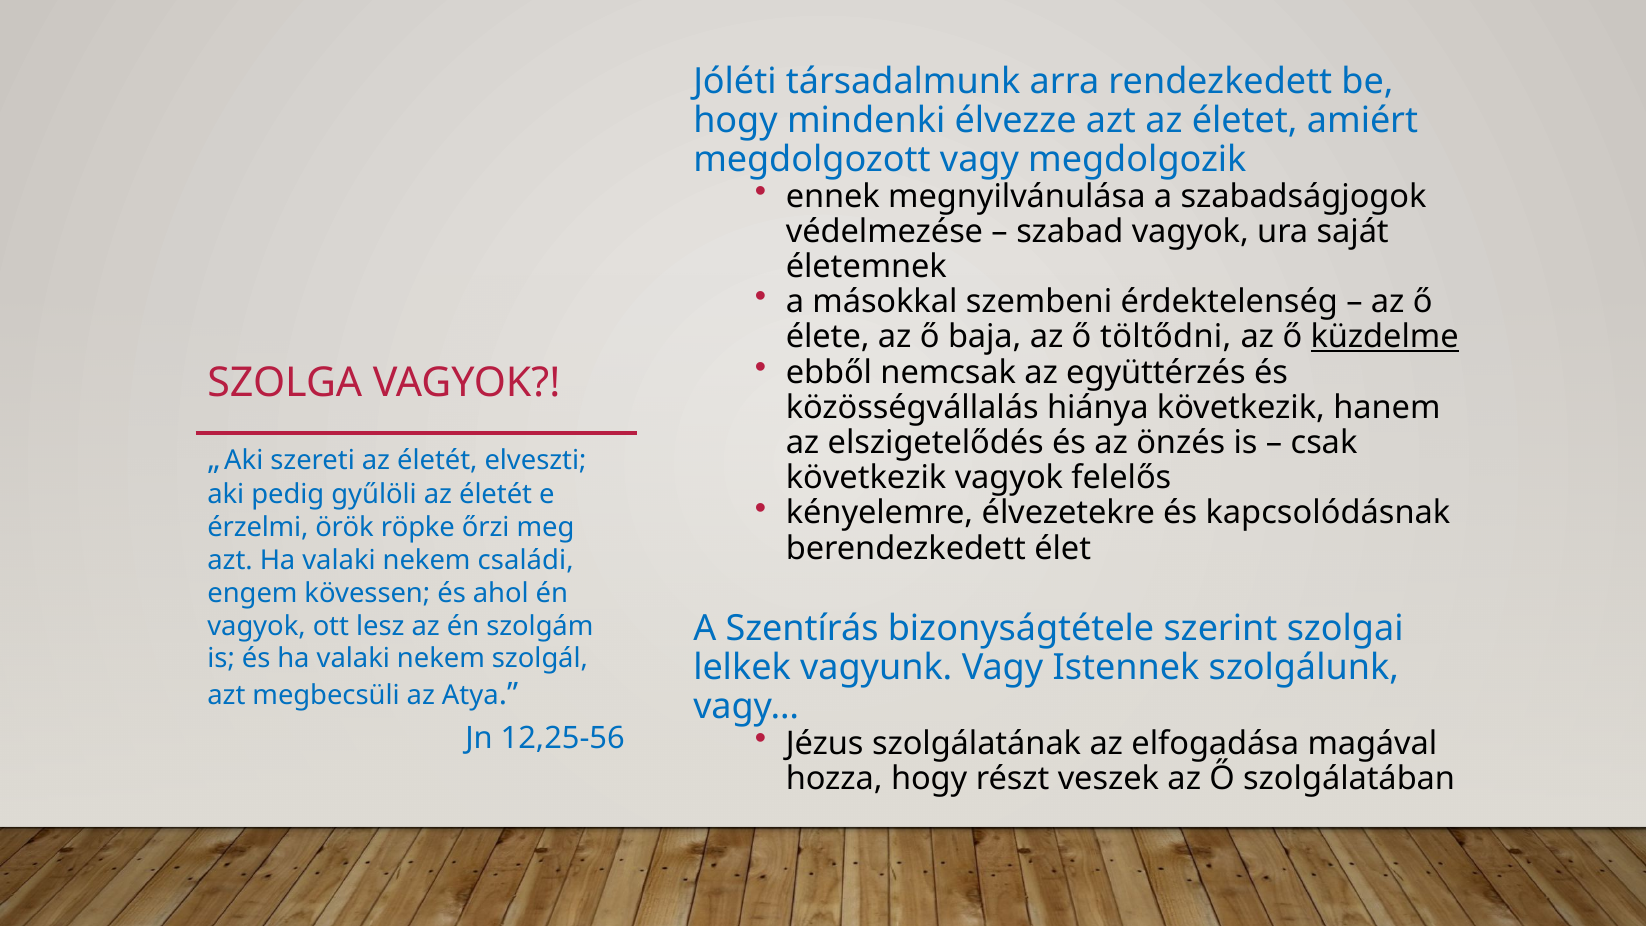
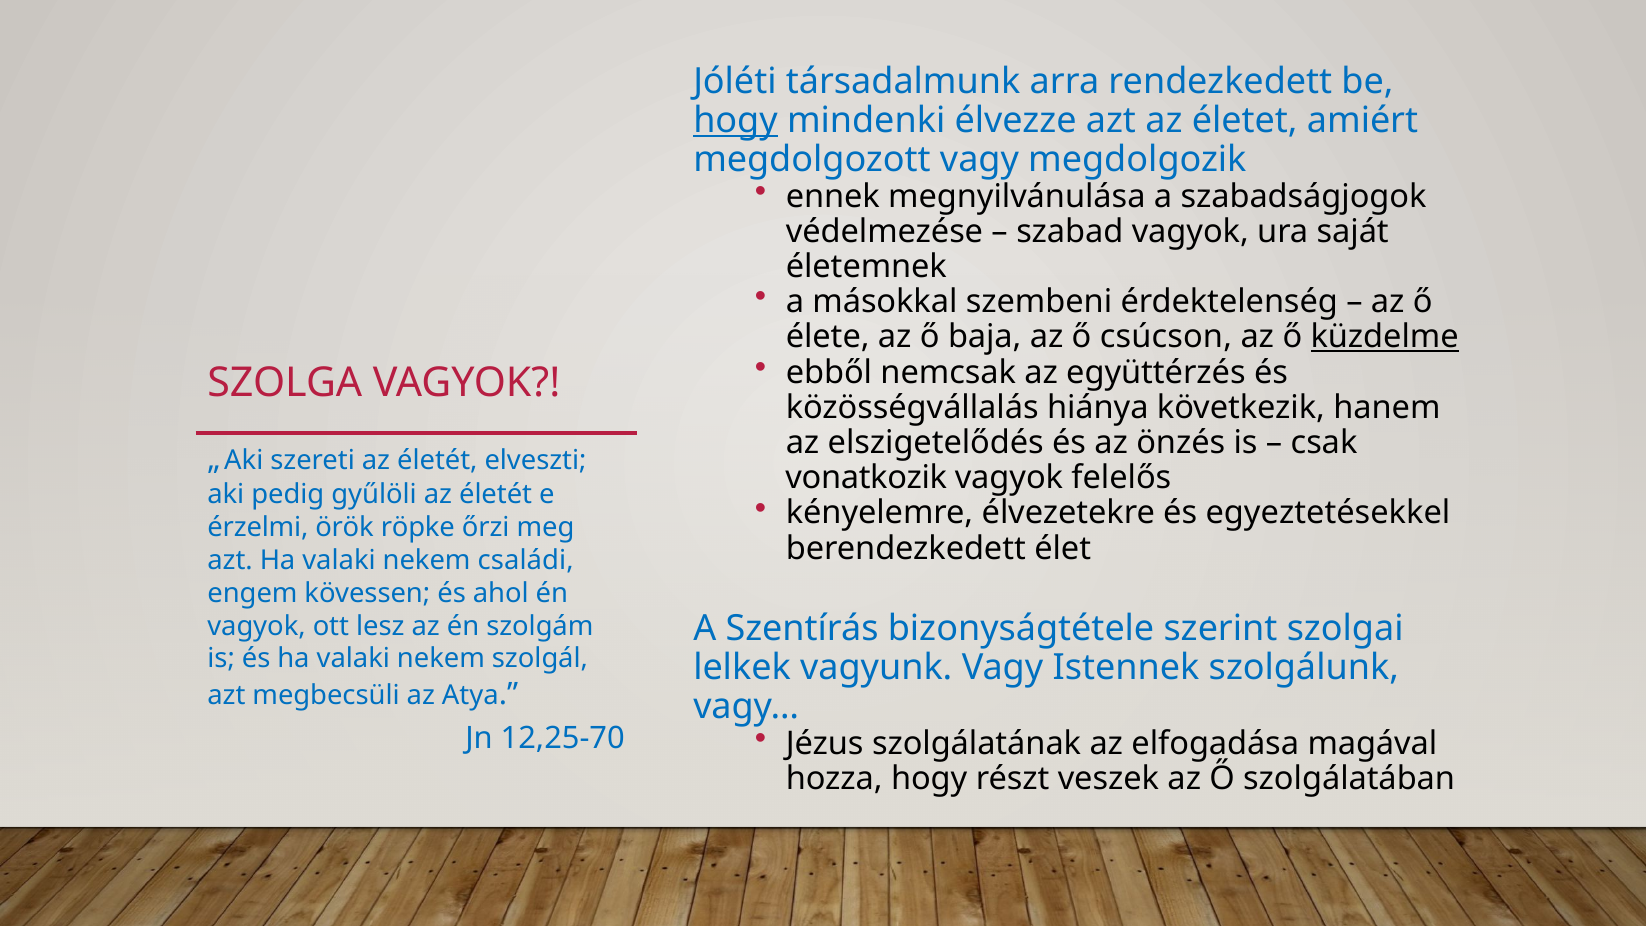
hogy at (735, 121) underline: none -> present
töltődni: töltődni -> csúcson
következik at (866, 478): következik -> vonatkozik
kapcsolódásnak: kapcsolódásnak -> egyeztetésekkel
12,25-56: 12,25-56 -> 12,25-70
